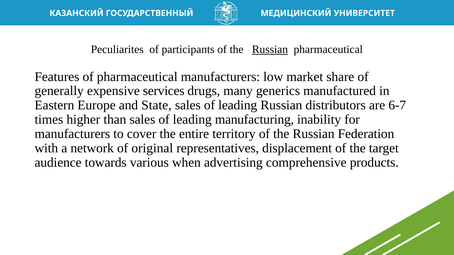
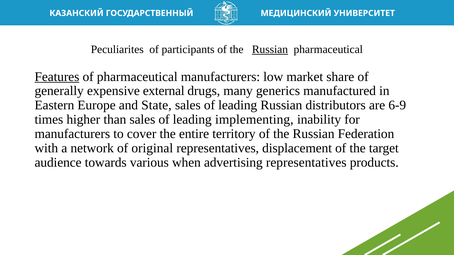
Features underline: none -> present
services: services -> external
6-7: 6-7 -> 6-9
manufacturing: manufacturing -> implementing
advertising comprehensive: comprehensive -> representatives
